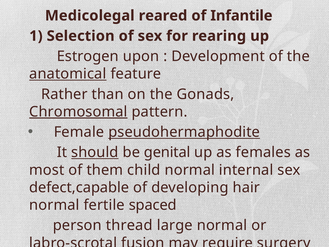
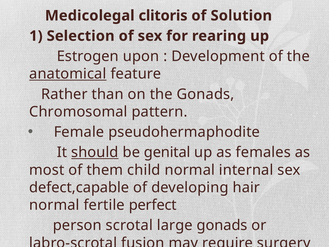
reared: reared -> clitoris
Infantile: Infantile -> Solution
Chromosomal underline: present -> none
pseudohermaphodite underline: present -> none
spaced: spaced -> perfect
thread: thread -> scrotal
large normal: normal -> gonads
